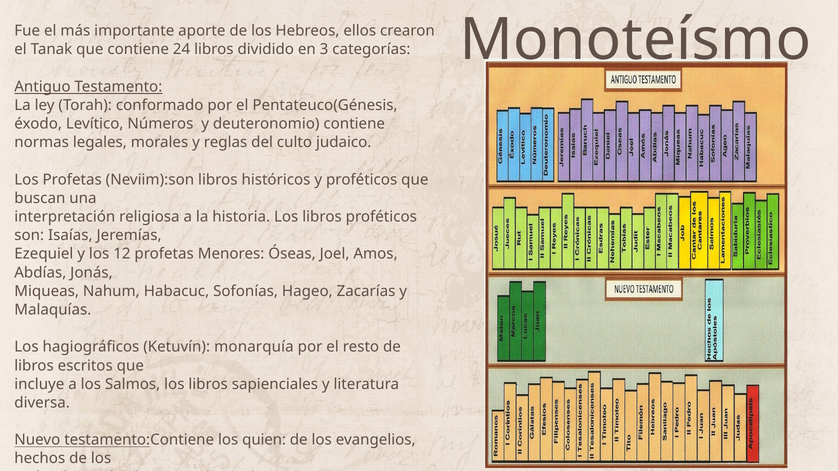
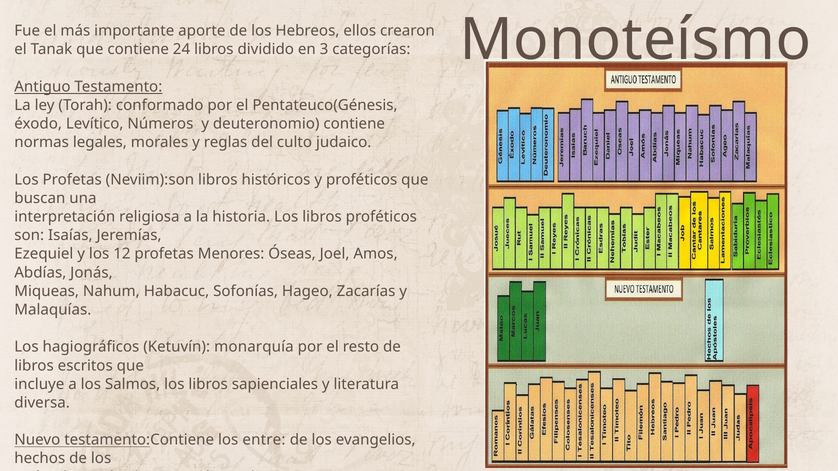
quien: quien -> entre
